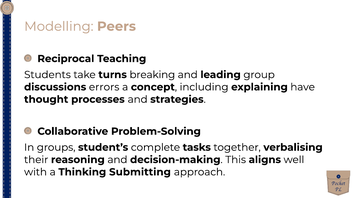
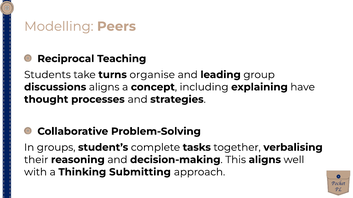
breaking: breaking -> organise
discussions errors: errors -> aligns
